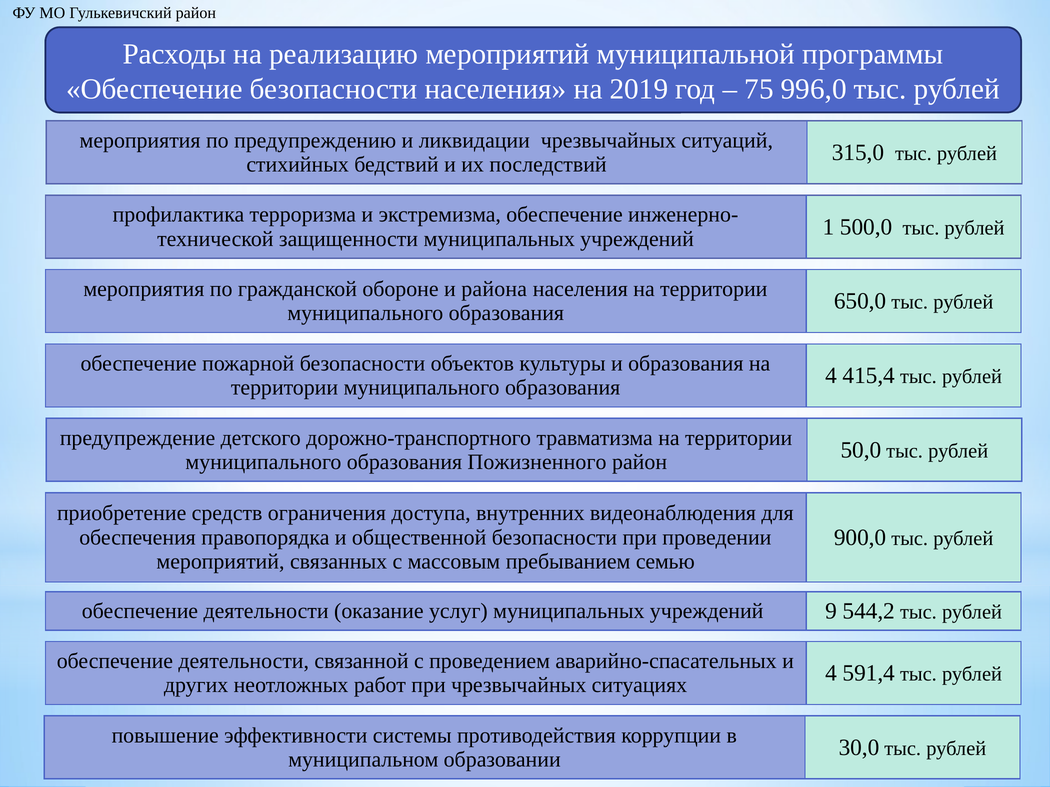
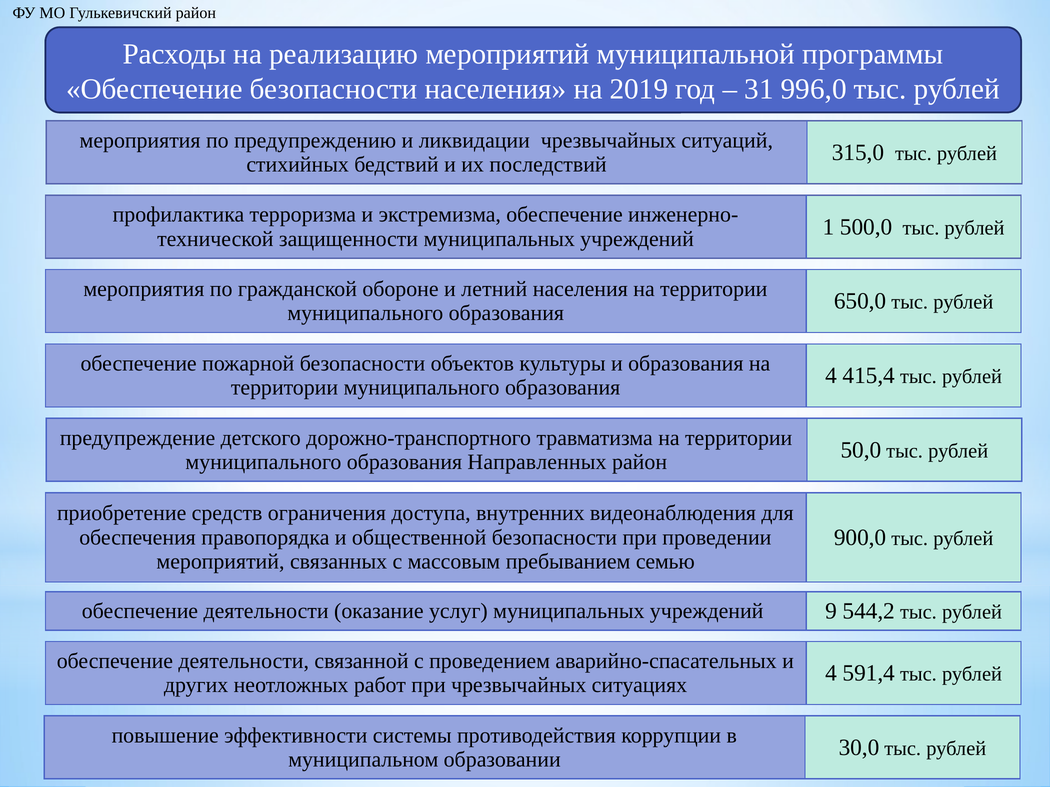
75: 75 -> 31
района: района -> летний
Пожизненного: Пожизненного -> Направленных
